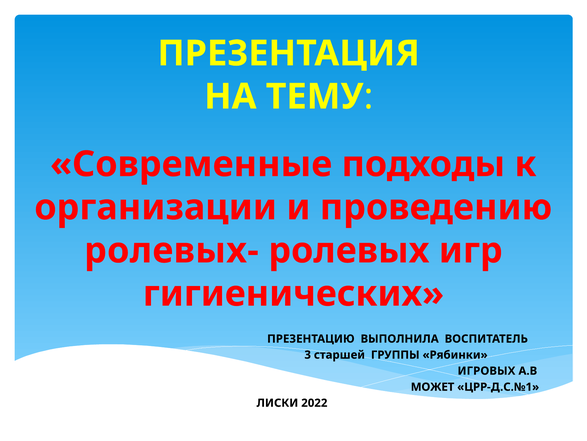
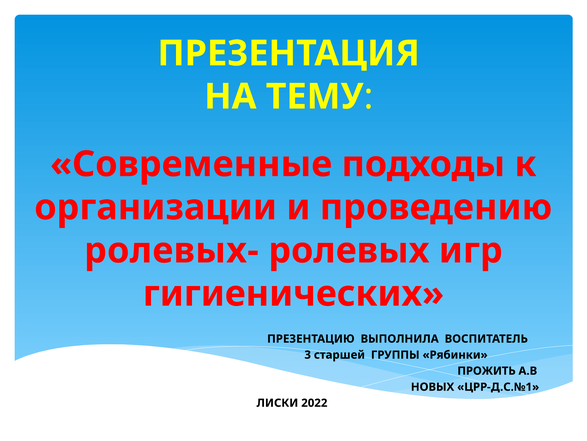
ИГРОВЫХ: ИГРОВЫХ -> ПРОЖИТЬ
МОЖЕТ: МОЖЕТ -> НОВЫХ
